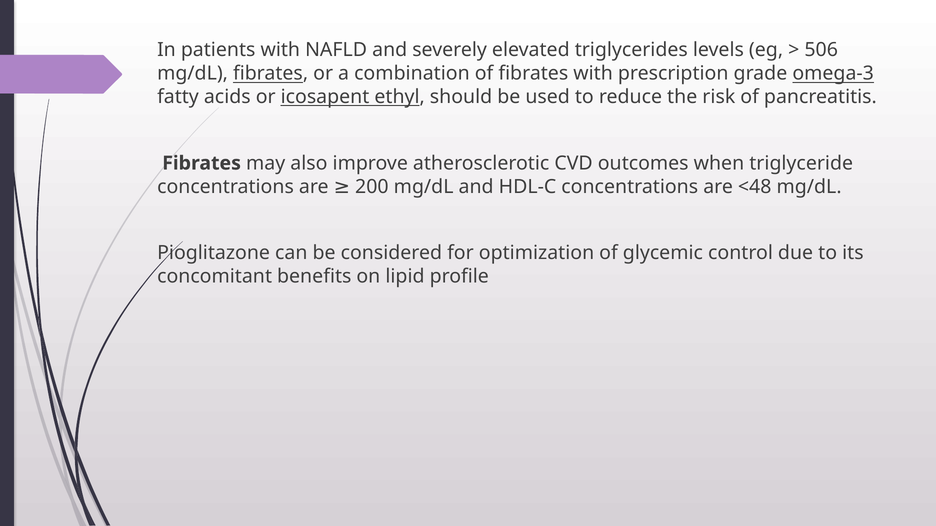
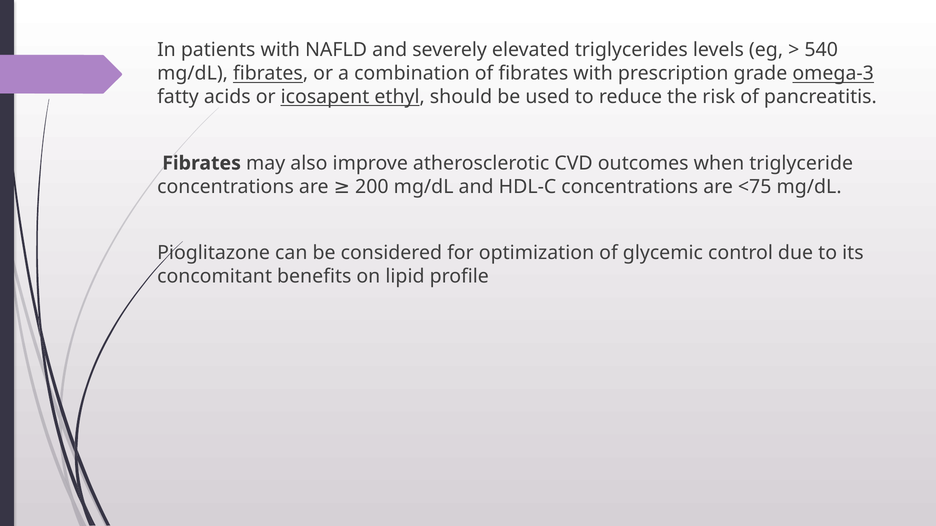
506: 506 -> 540
<48: <48 -> <75
